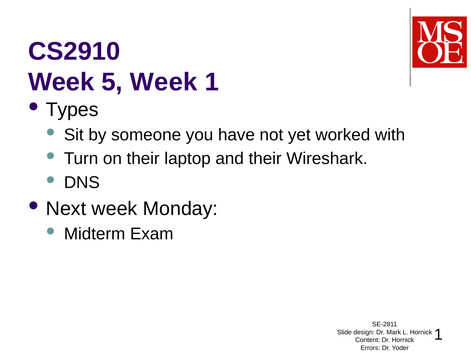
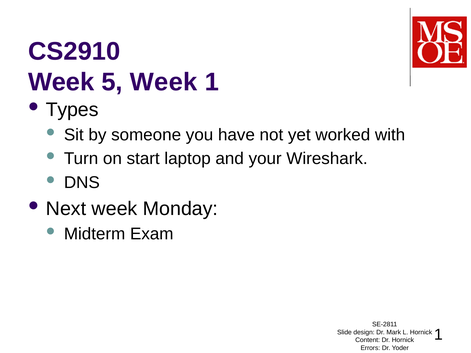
on their: their -> start
and their: their -> your
